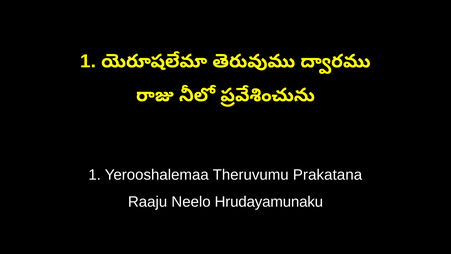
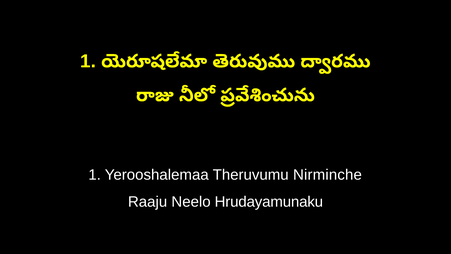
Prakatana: Prakatana -> Nirminche
